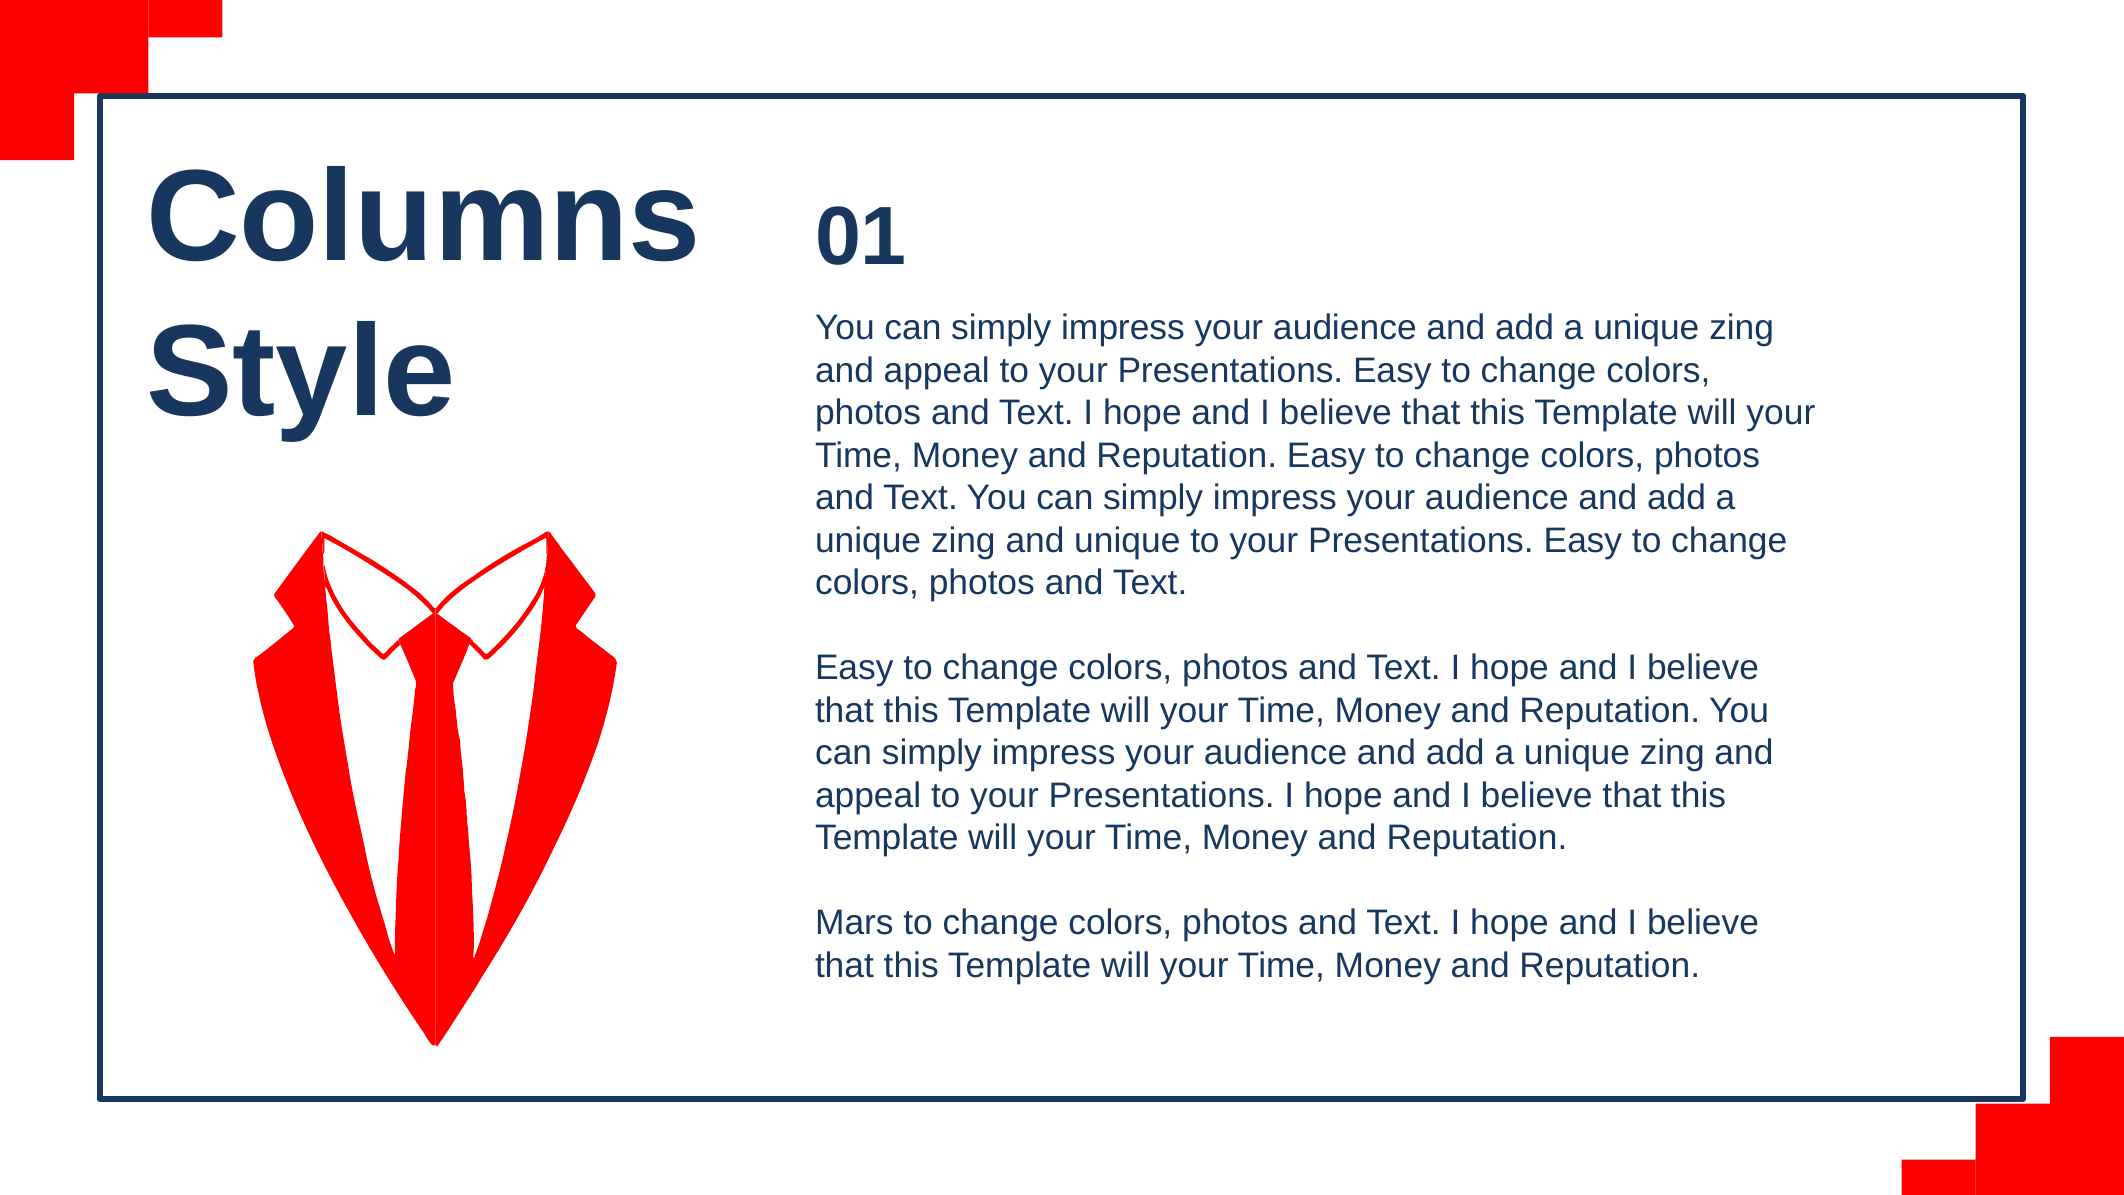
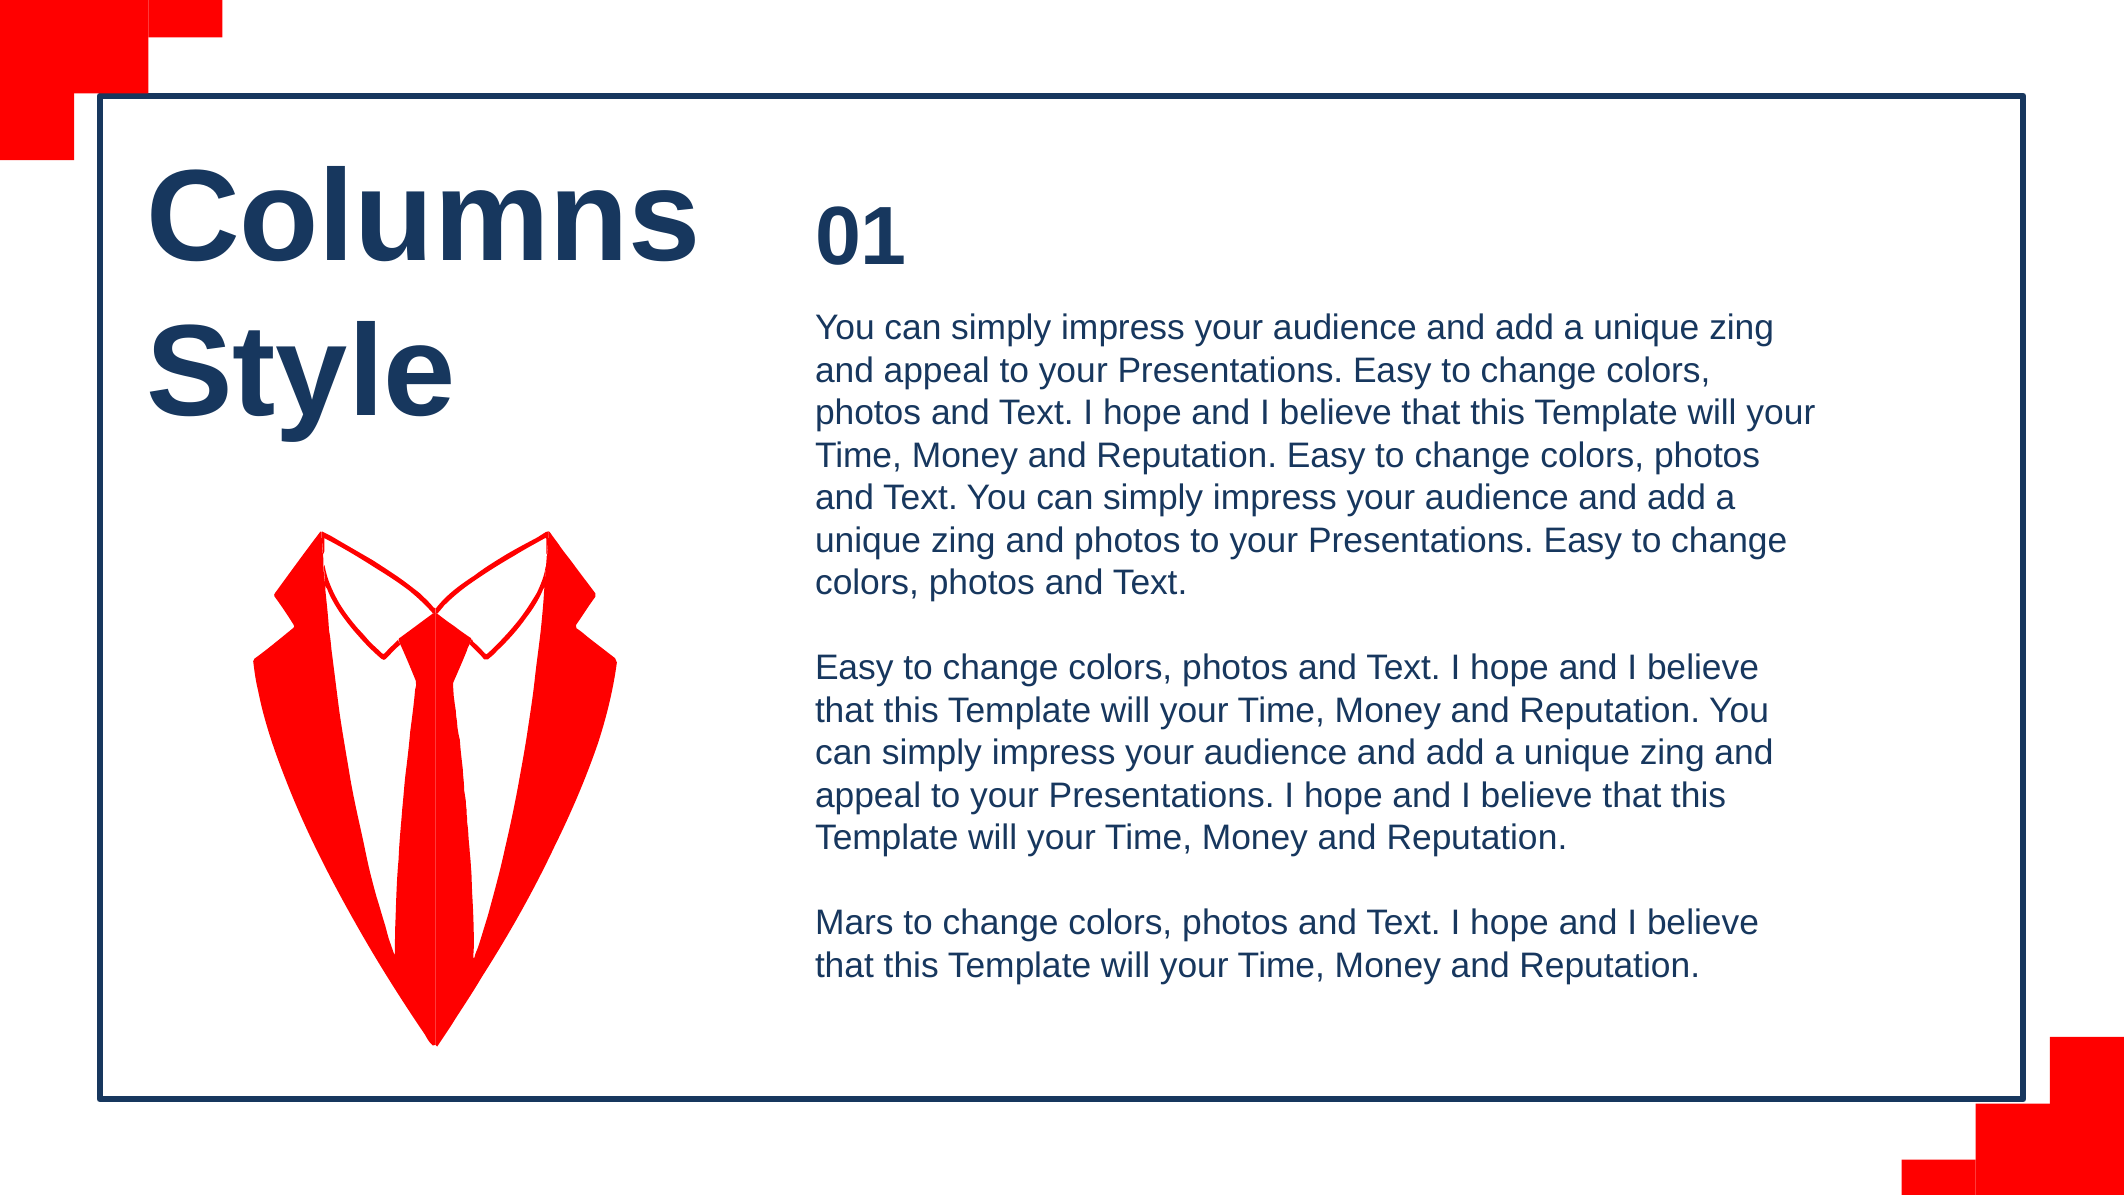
and unique: unique -> photos
